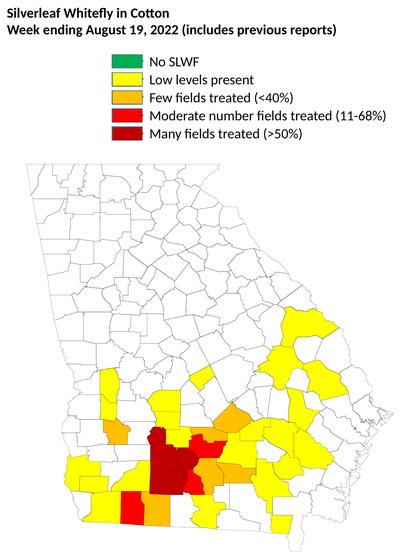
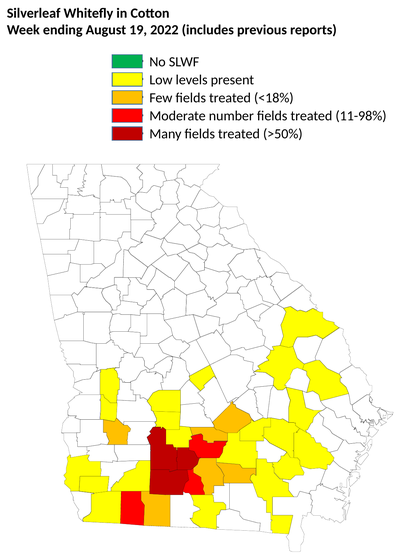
<40%: <40% -> <18%
11-68%: 11-68% -> 11-98%
